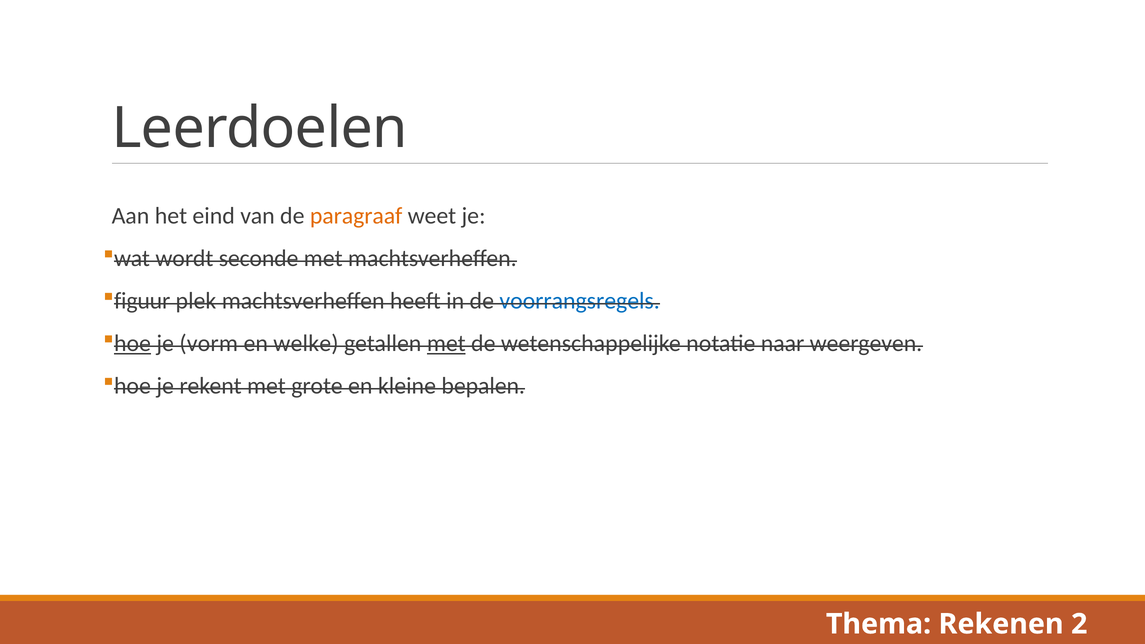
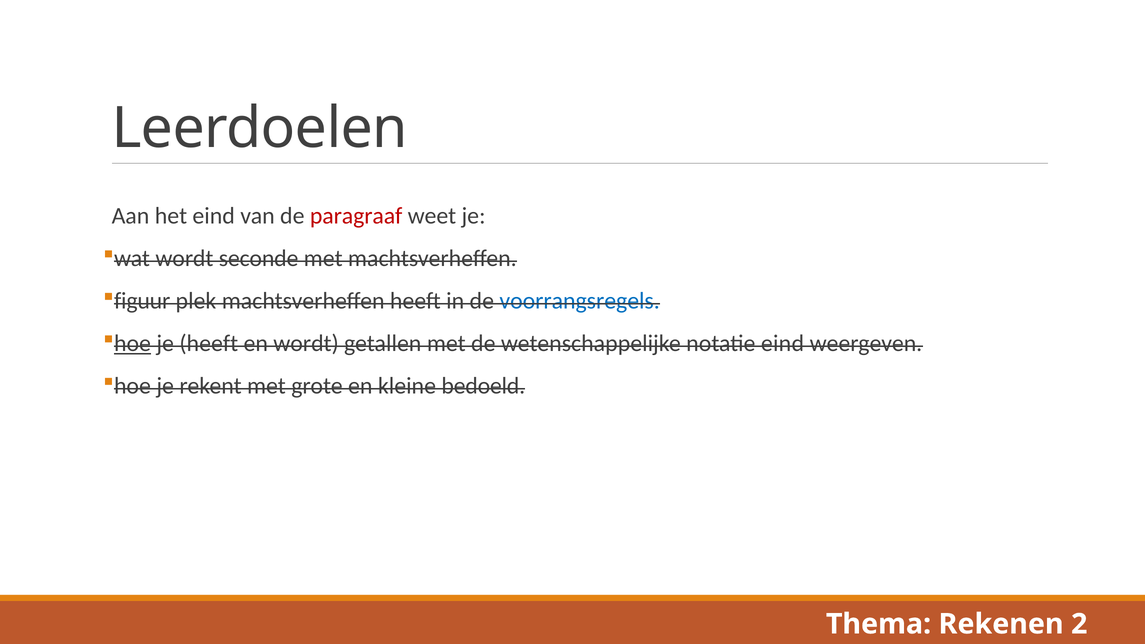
paragraaf colour: orange -> red
je vorm: vorm -> heeft
en welke: welke -> wordt
met at (446, 344) underline: present -> none
notatie naar: naar -> eind
bepalen: bepalen -> bedoeld
